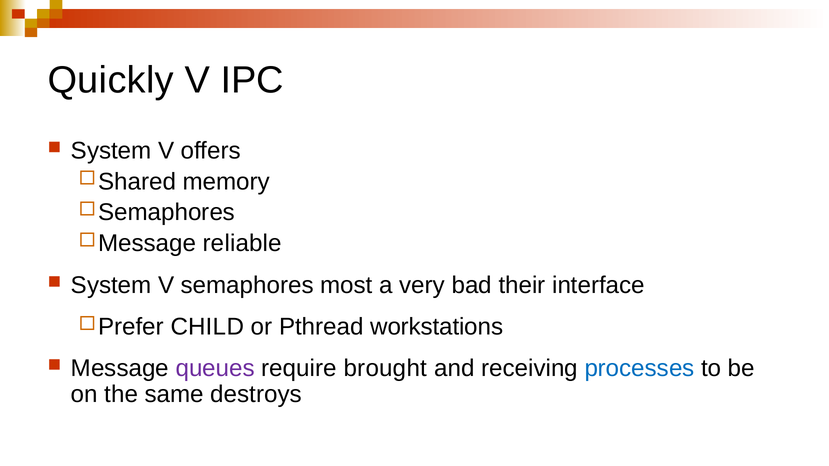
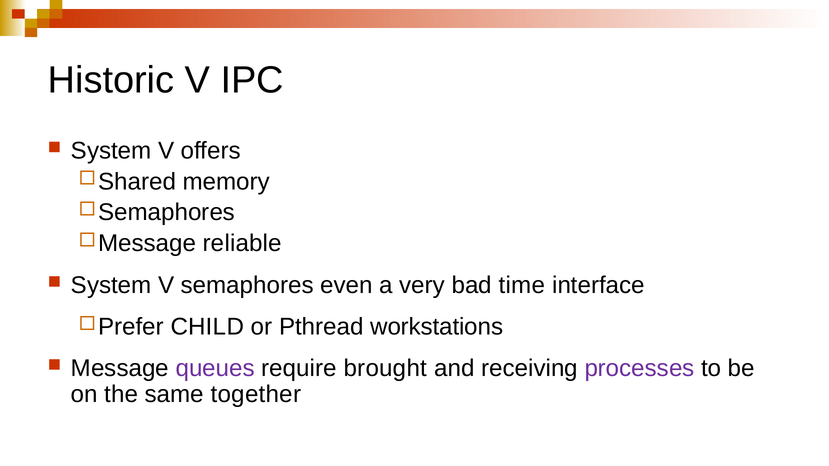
Quickly: Quickly -> Historic
most: most -> even
their: their -> time
processes colour: blue -> purple
destroys: destroys -> together
